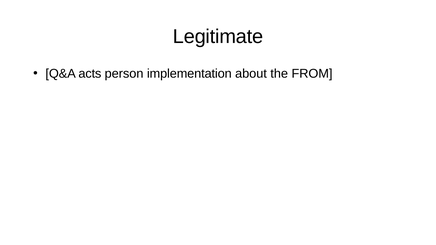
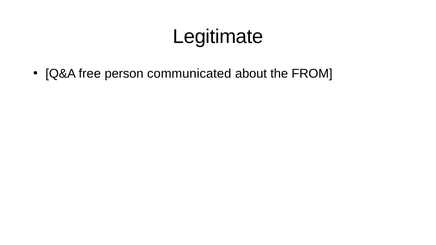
acts: acts -> free
implementation: implementation -> communicated
